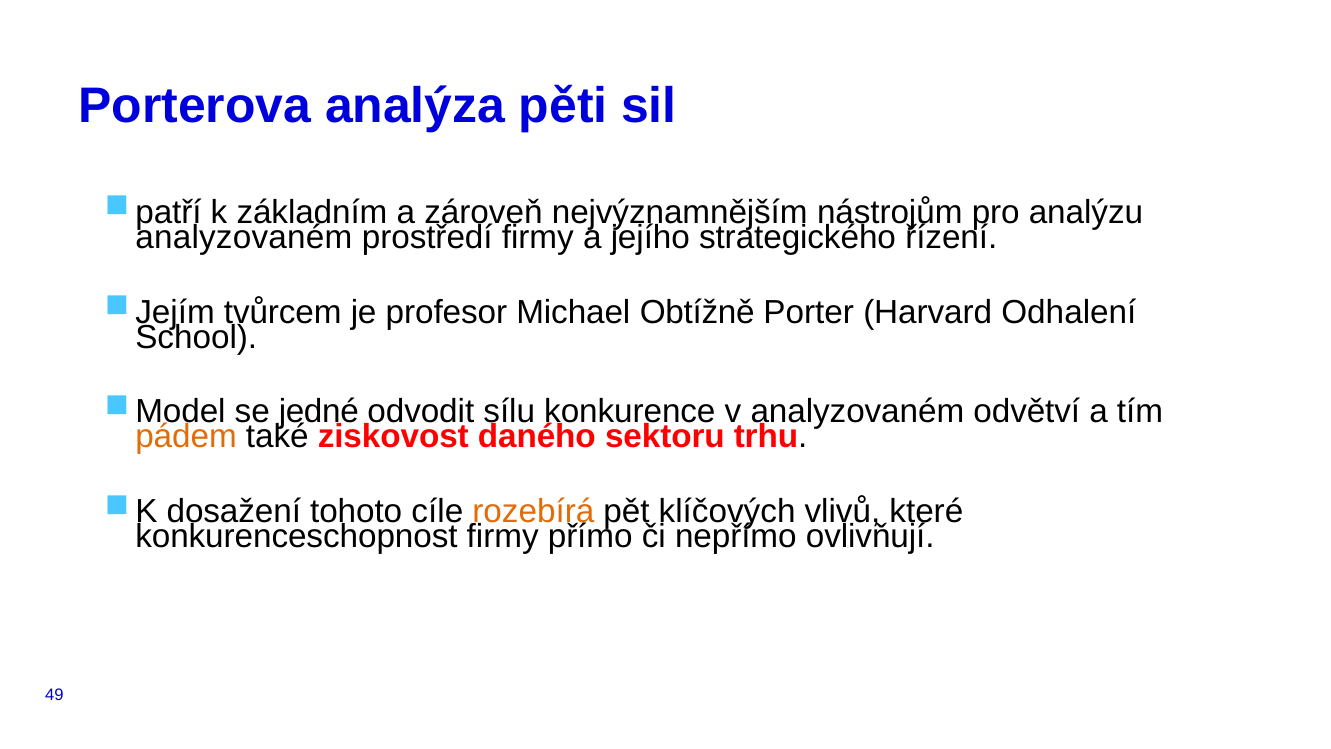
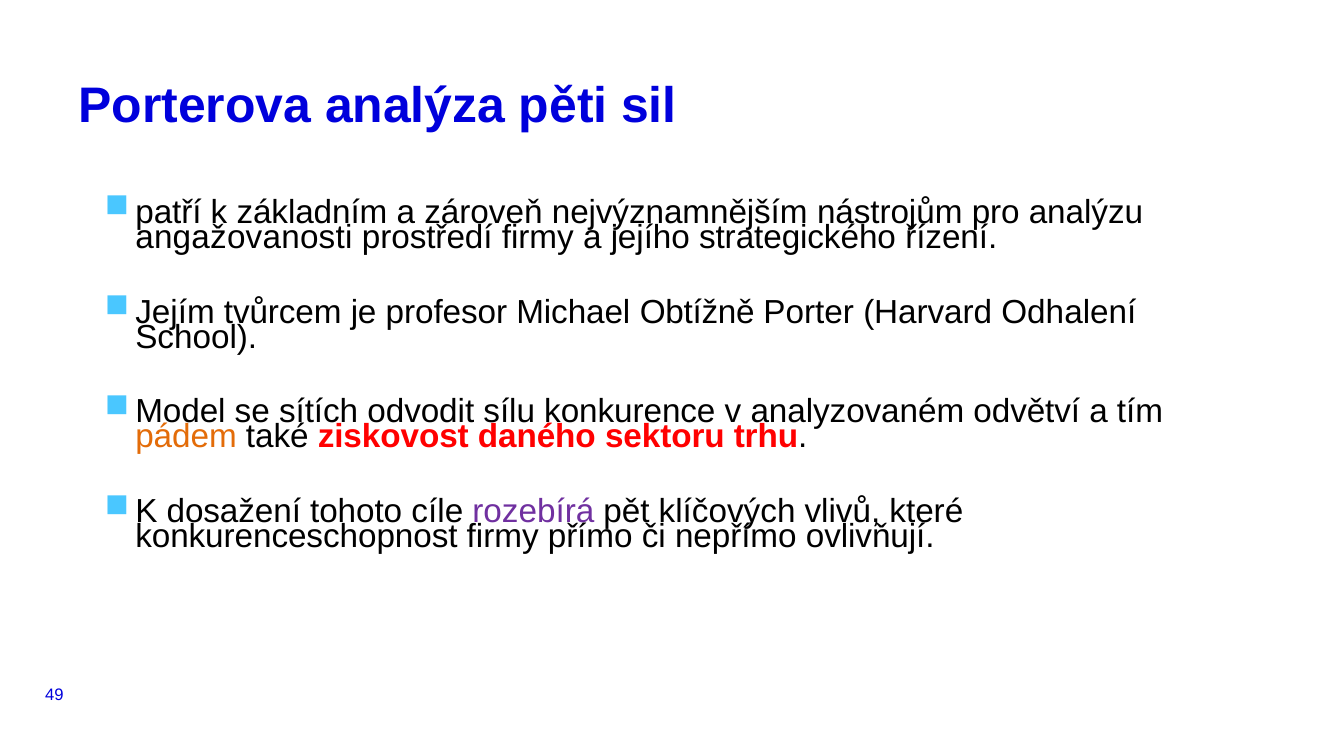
analyzovaném at (244, 237): analyzovaném -> angažovanosti
jedné: jedné -> sítích
rozebírá colour: orange -> purple
